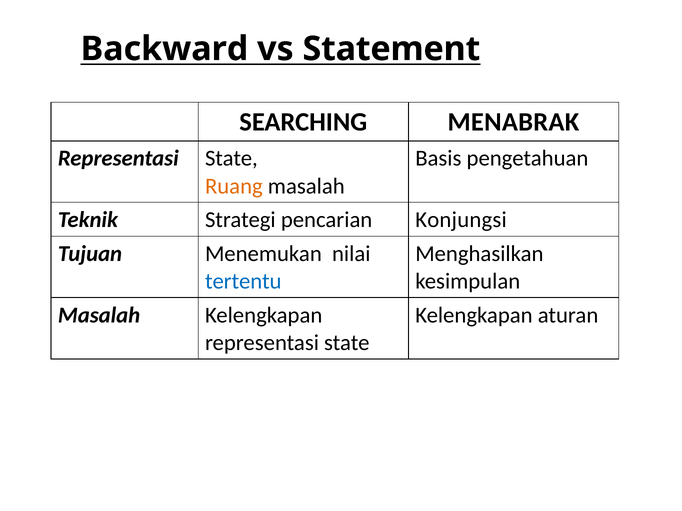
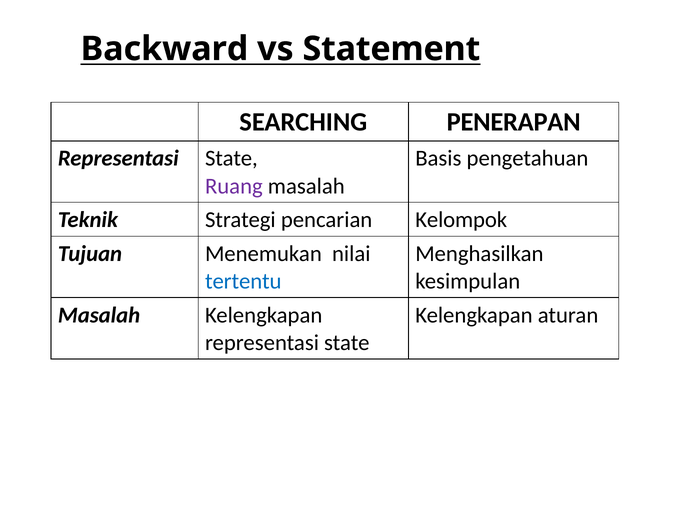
MENABRAK: MENABRAK -> PENERAPAN
Ruang colour: orange -> purple
Konjungsi: Konjungsi -> Kelompok
